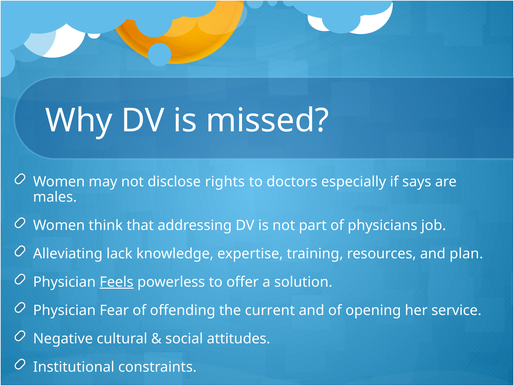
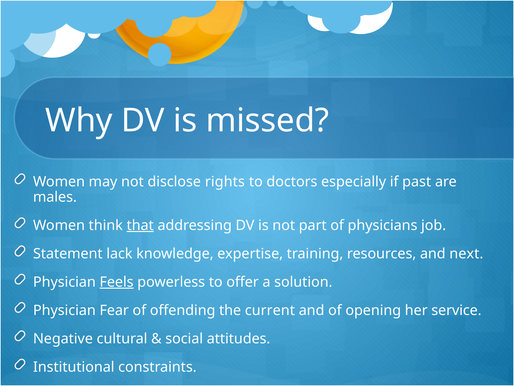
says: says -> past
that underline: none -> present
Alleviating: Alleviating -> Statement
plan: plan -> next
